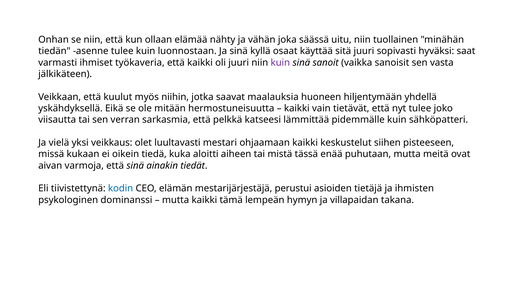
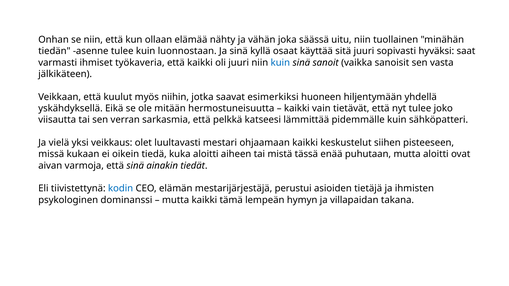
kuin at (280, 63) colour: purple -> blue
maalauksia: maalauksia -> esimerkiksi
mutta meitä: meitä -> aloitti
